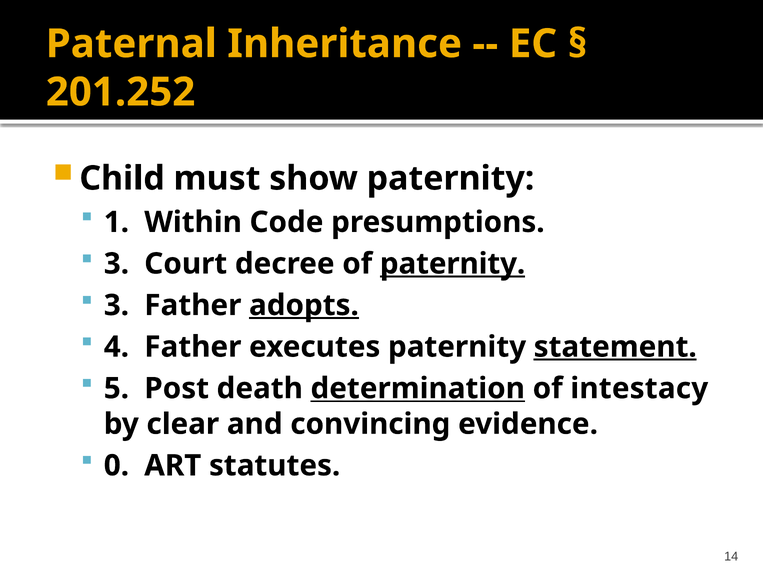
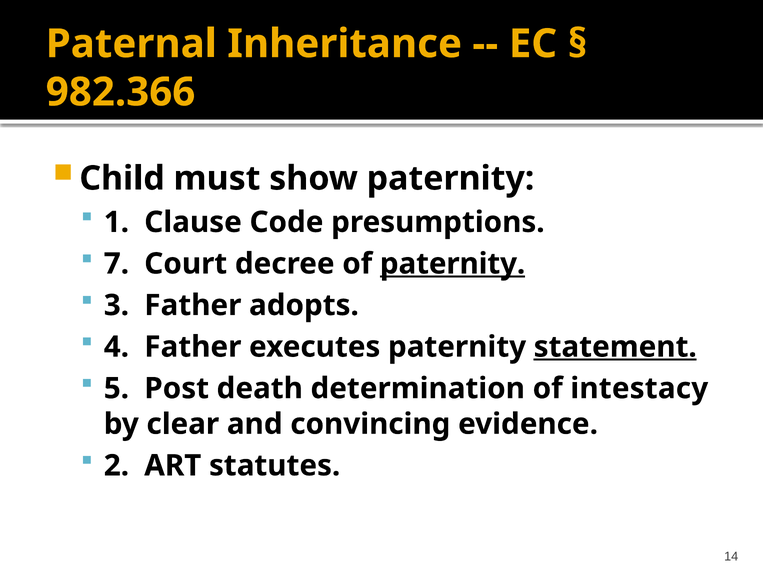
201.252: 201.252 -> 982.366
Within: Within -> Clause
3 at (116, 264): 3 -> 7
adopts underline: present -> none
determination underline: present -> none
0: 0 -> 2
